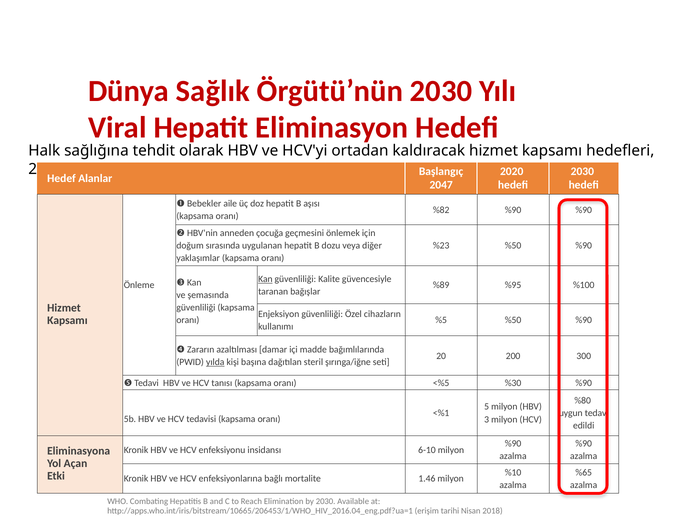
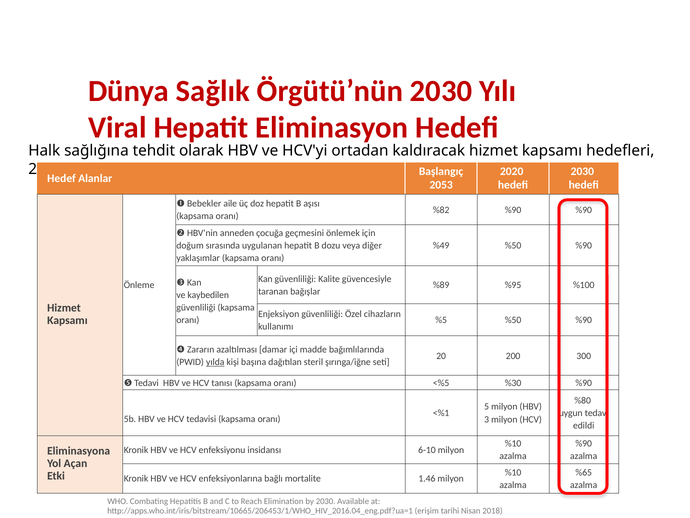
2047: 2047 -> 2053
%23: %23 -> %49
Kan at (265, 279) underline: present -> none
şemasında: şemasında -> kaybedilen
%90 at (513, 443): %90 -> %10
